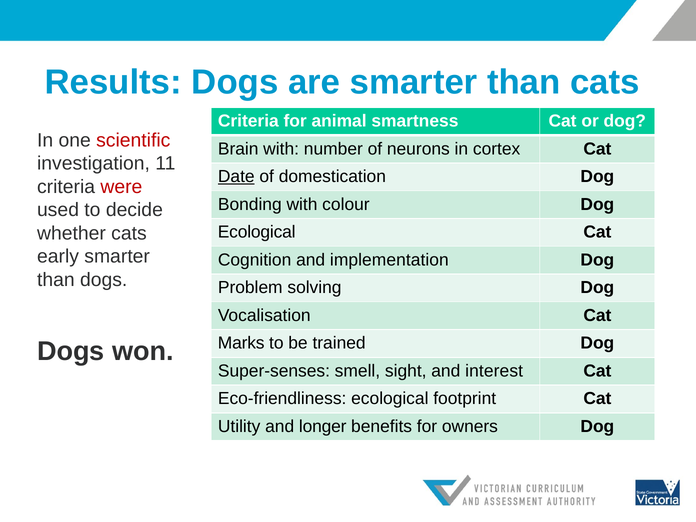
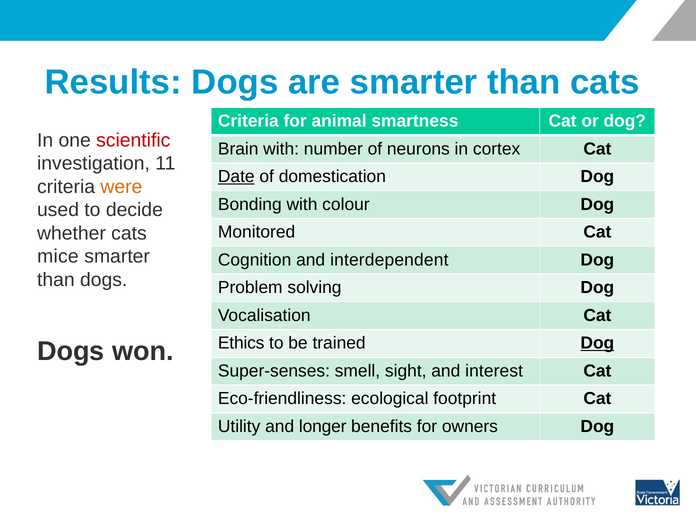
were colour: red -> orange
Ecological at (257, 232): Ecological -> Monitored
early: early -> mice
implementation: implementation -> interdependent
Marks: Marks -> Ethics
Dog at (597, 343) underline: none -> present
